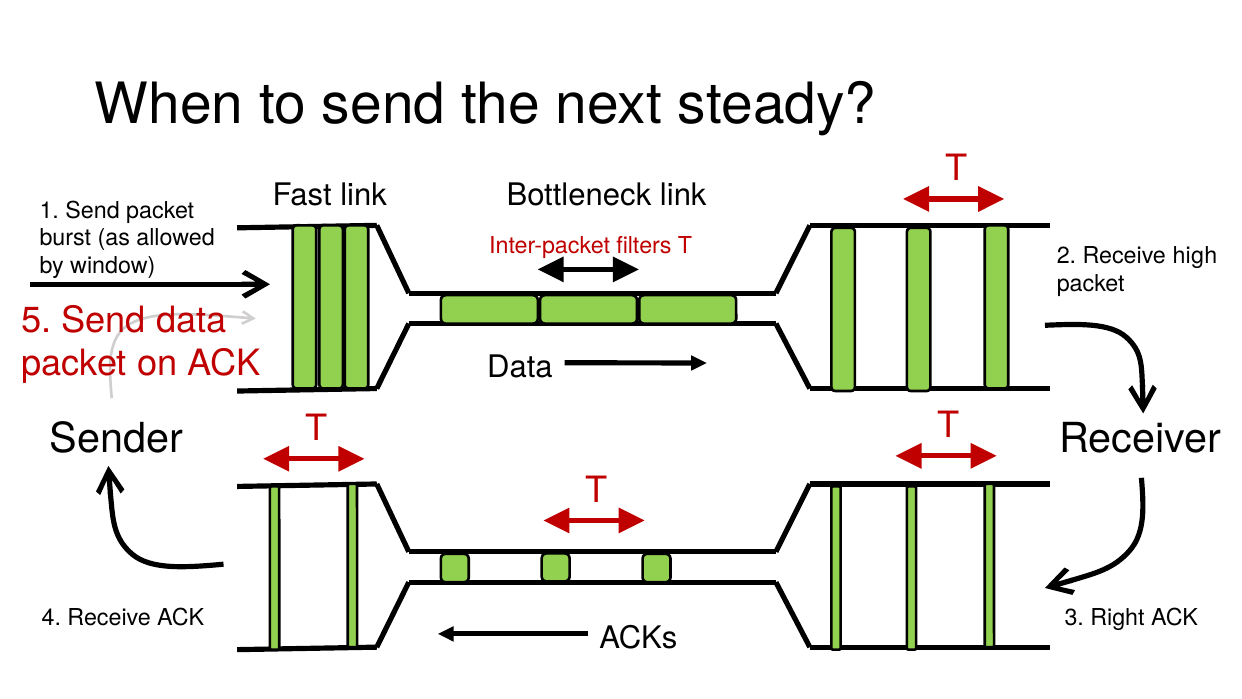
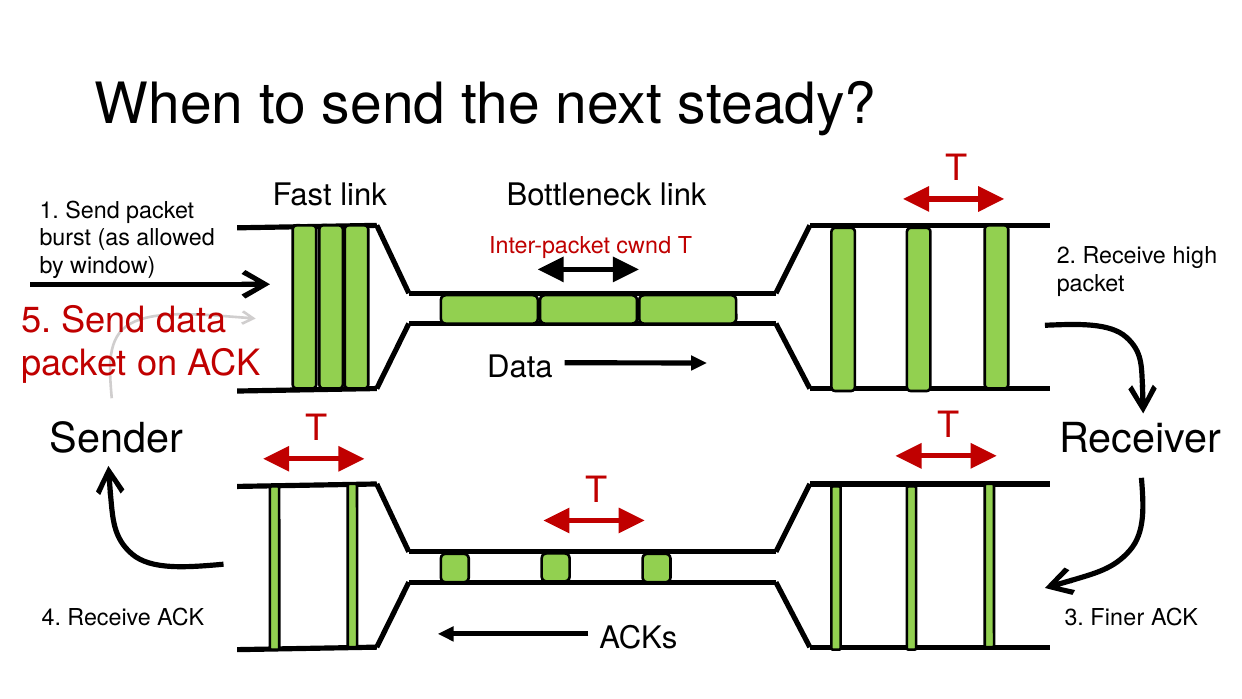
filters: filters -> cwnd
Right: Right -> Finer
